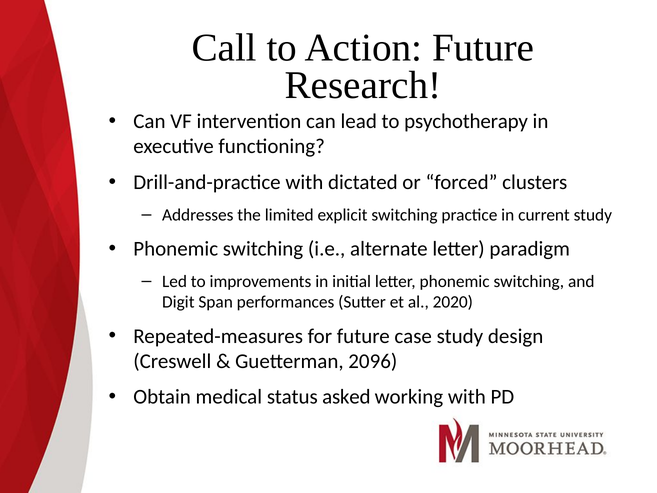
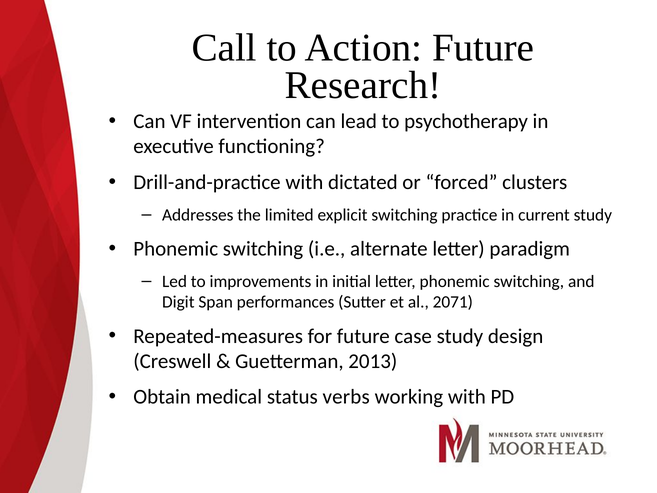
2020: 2020 -> 2071
2096: 2096 -> 2013
asked: asked -> verbs
